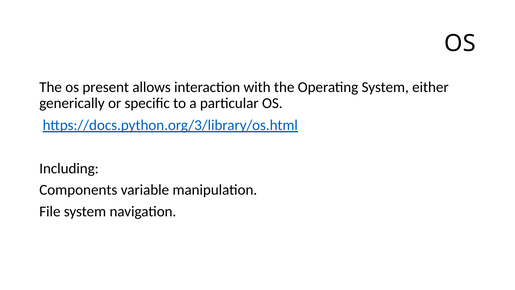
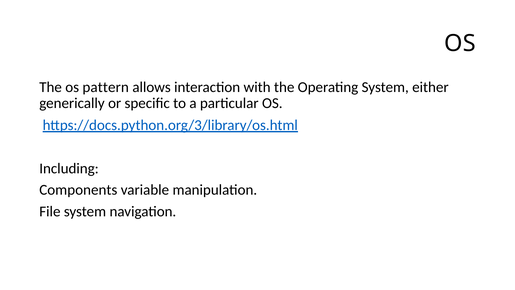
present: present -> pattern
